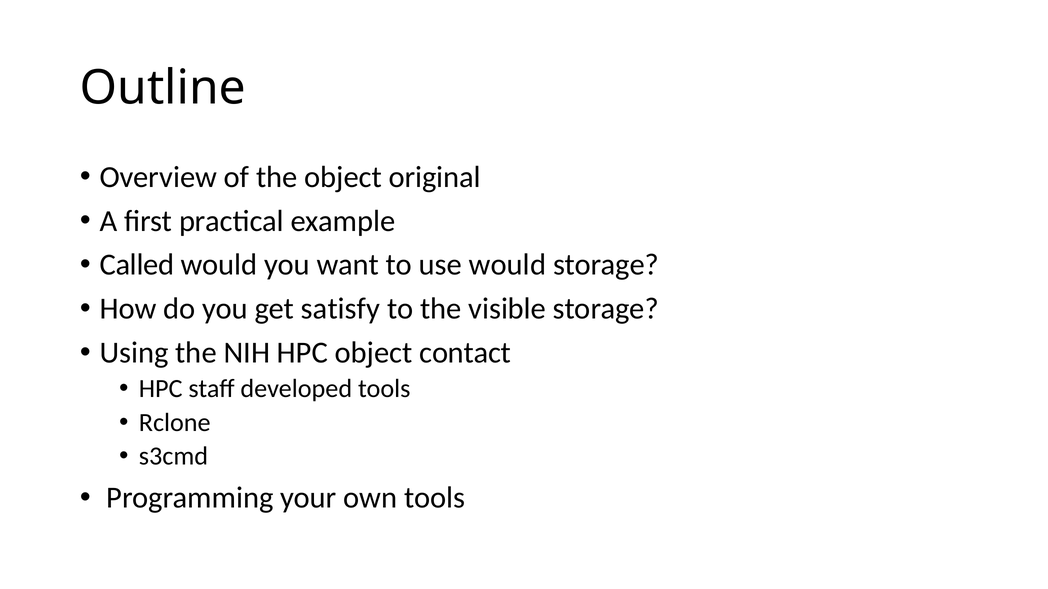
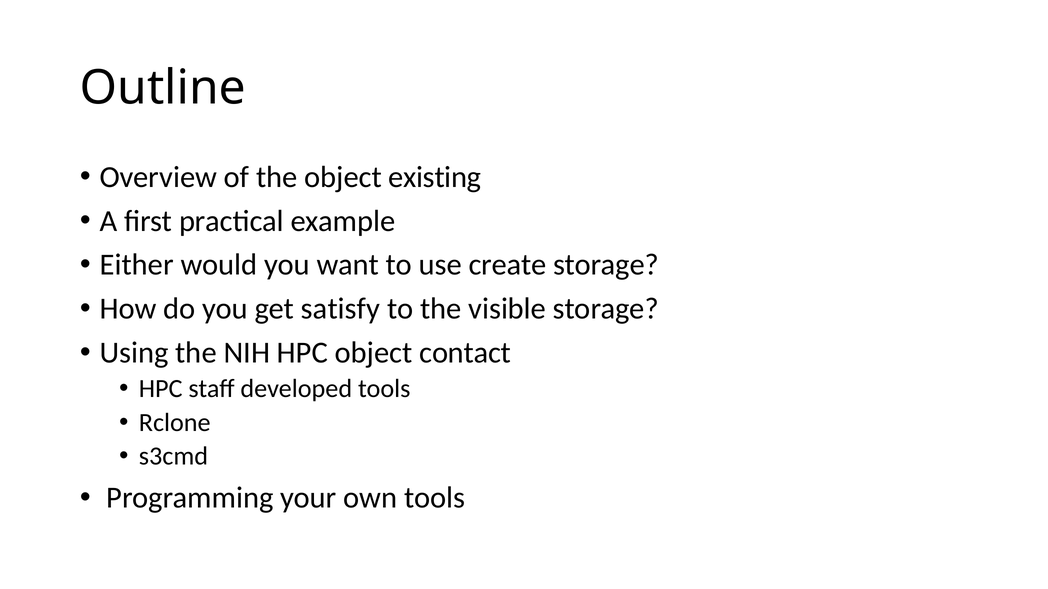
original: original -> existing
Called: Called -> Either
use would: would -> create
